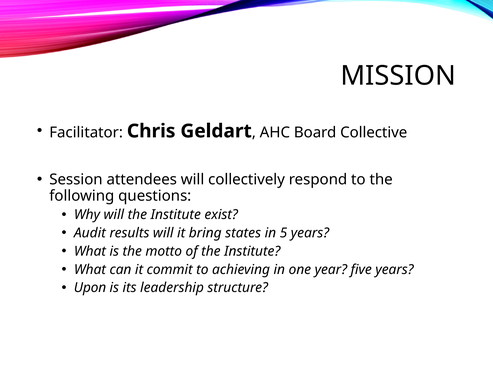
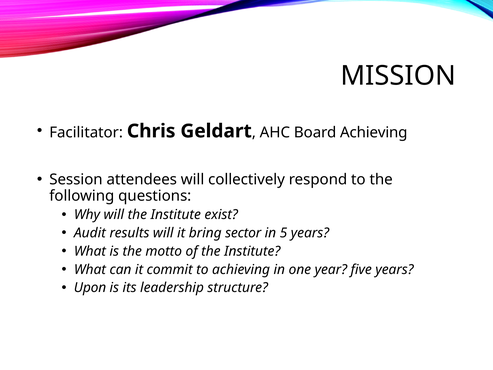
Board Collective: Collective -> Achieving
states: states -> sector
